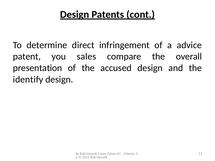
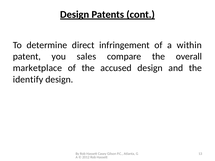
advice: advice -> within
presentation: presentation -> marketplace
